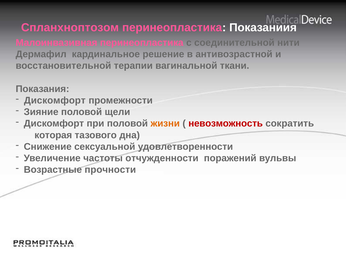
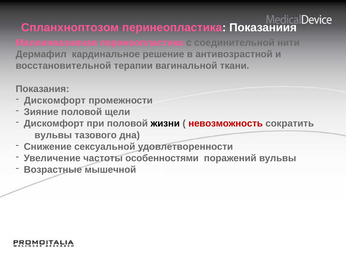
жизни colour: orange -> black
которая at (53, 135): которая -> вульвы
отчужденности: отчужденности -> особенностями
прочности: прочности -> мышечной
